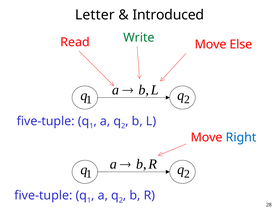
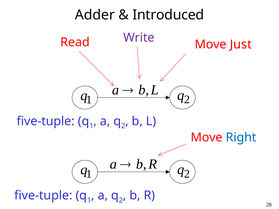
Letter: Letter -> Adder
Write colour: green -> purple
Else: Else -> Just
